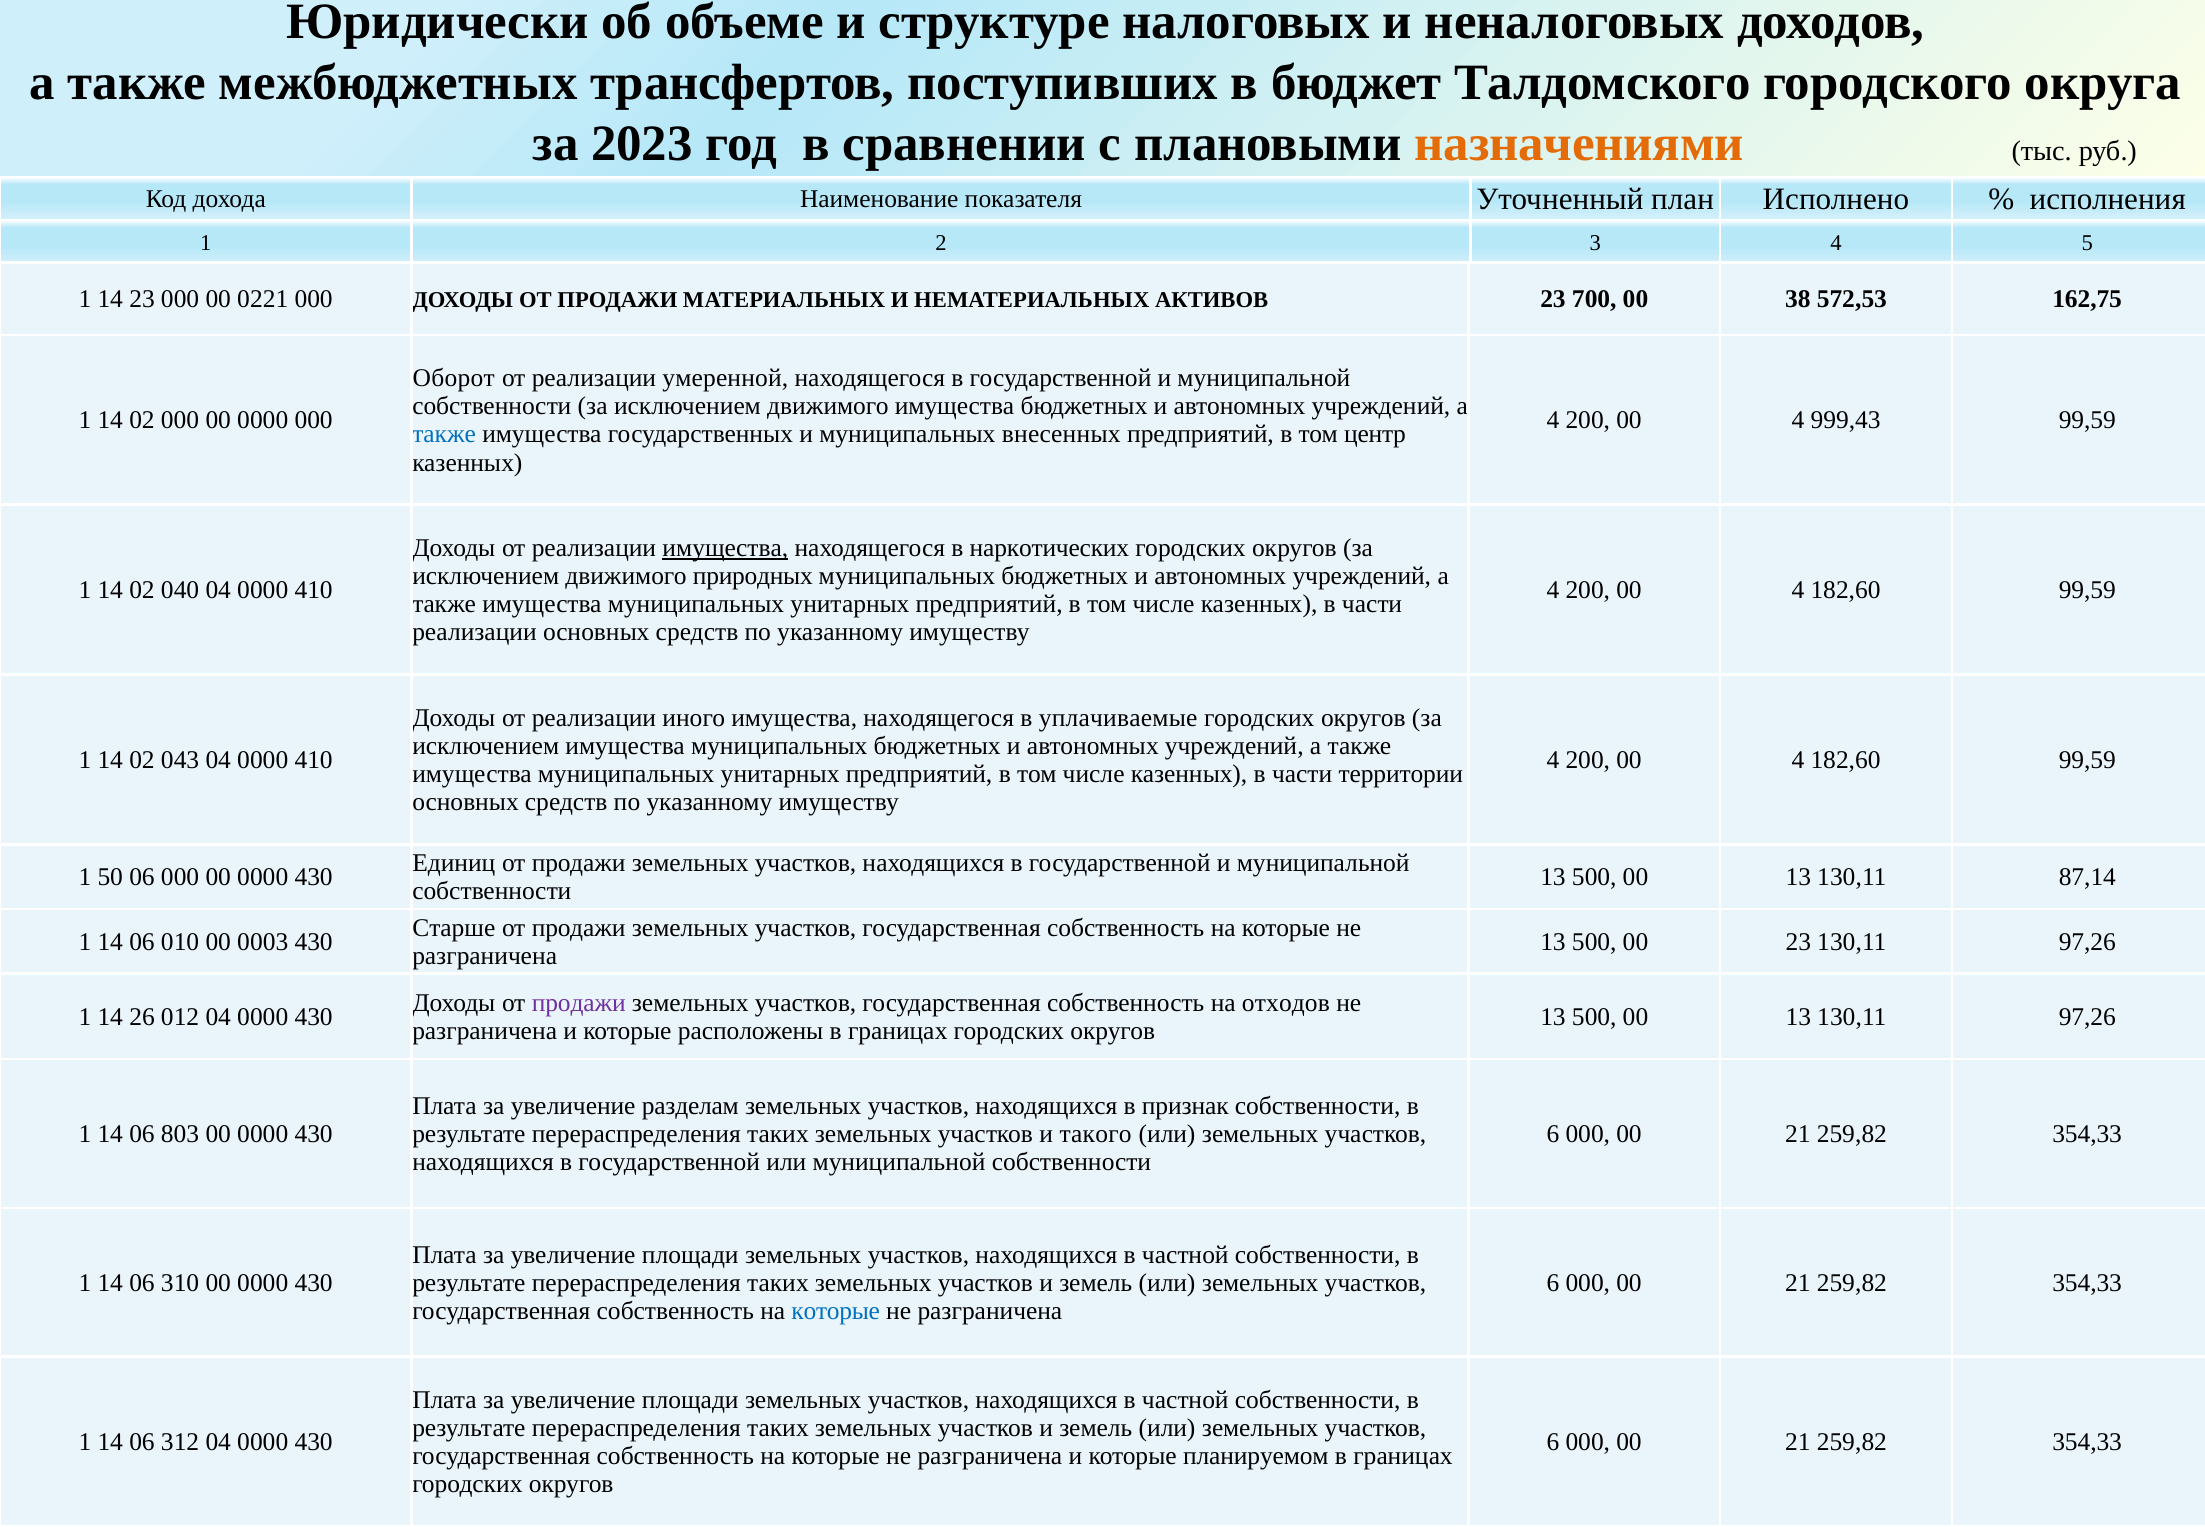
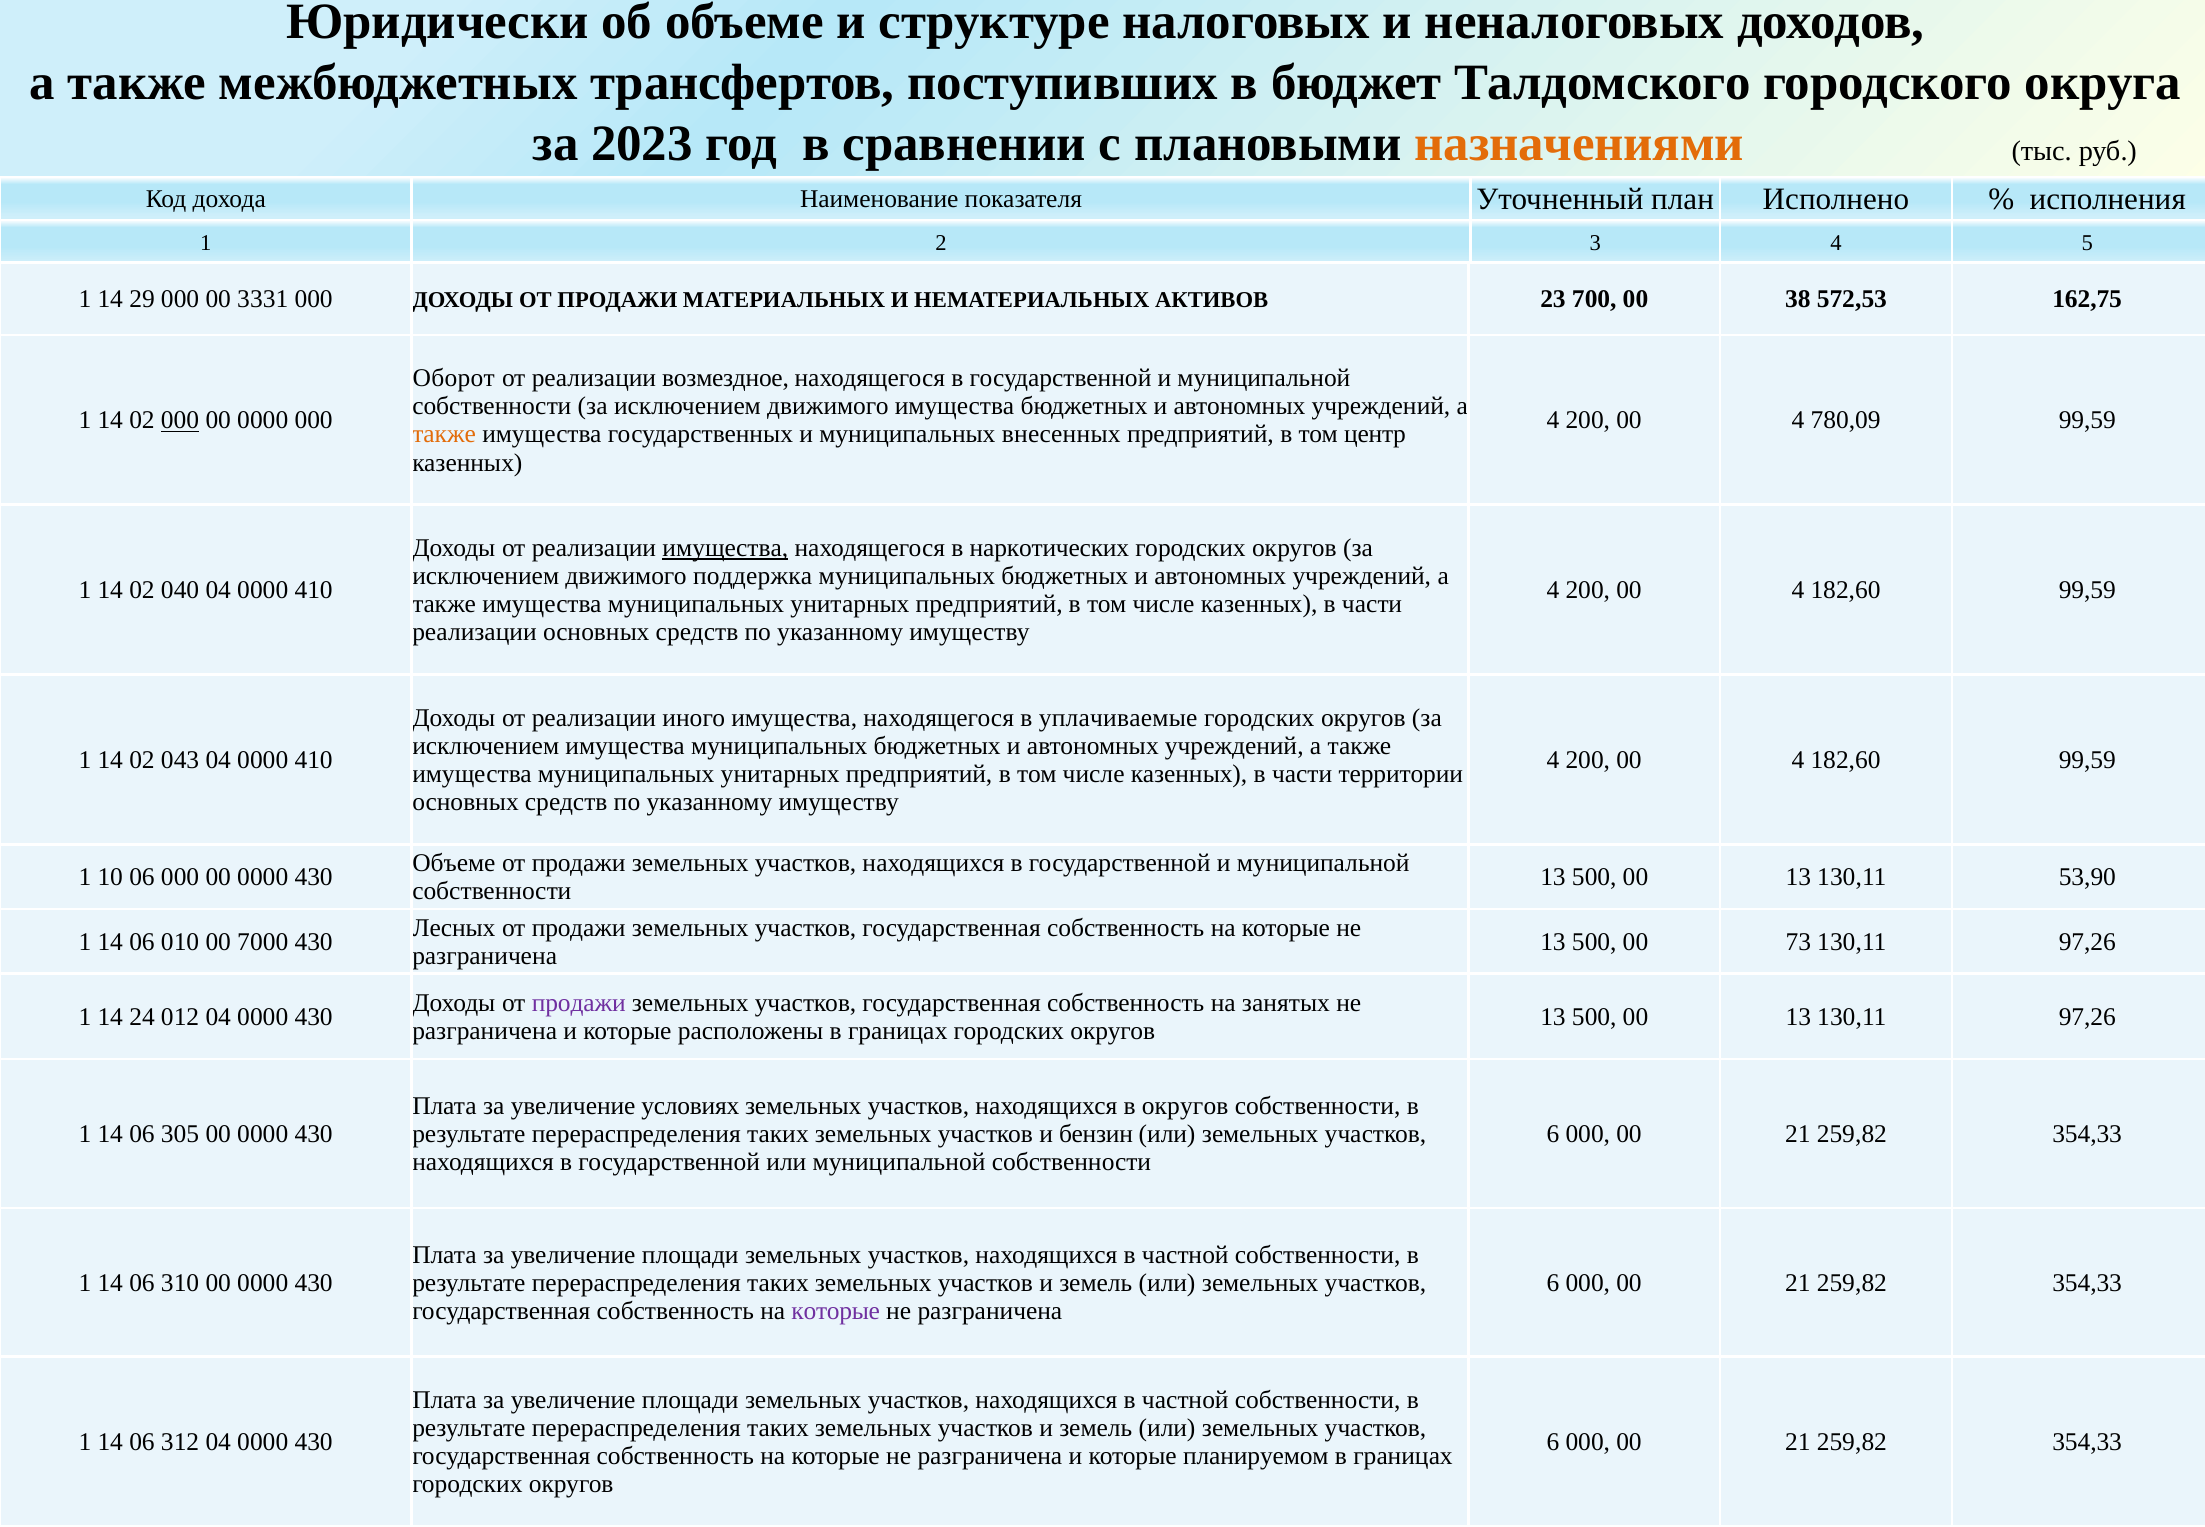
14 23: 23 -> 29
0221: 0221 -> 3331
умеренной: умеренной -> возмездное
000 at (180, 420) underline: none -> present
999,43: 999,43 -> 780,09
также at (444, 434) colour: blue -> orange
природных: природных -> поддержка
Единиц at (454, 863): Единиц -> Объеме
50: 50 -> 10
87,14: 87,14 -> 53,90
Старше: Старше -> Лесных
0003: 0003 -> 7000
00 23: 23 -> 73
отходов: отходов -> занятых
26: 26 -> 24
разделам: разделам -> условиях
в признак: признак -> округов
803: 803 -> 305
такого: такого -> бензин
которые at (836, 1311) colour: blue -> purple
